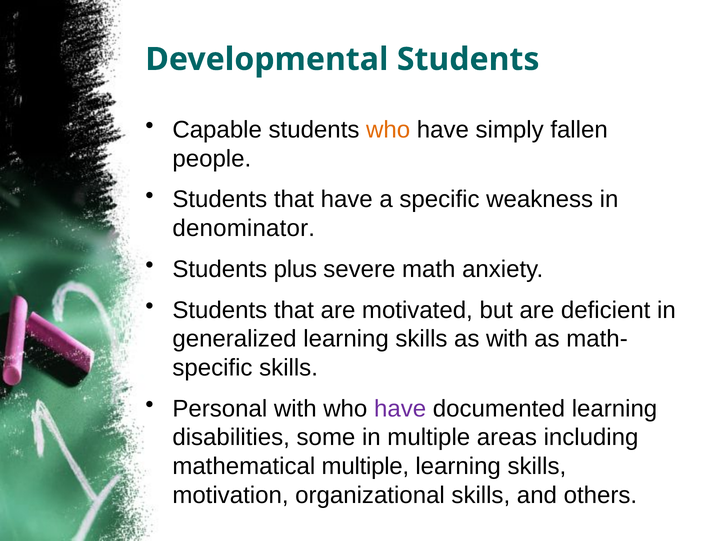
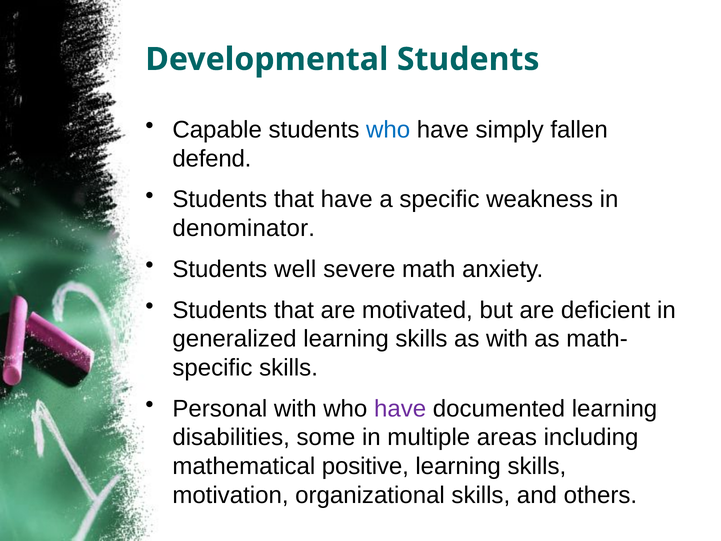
who at (388, 130) colour: orange -> blue
people: people -> defend
plus: plus -> well
mathematical multiple: multiple -> positive
